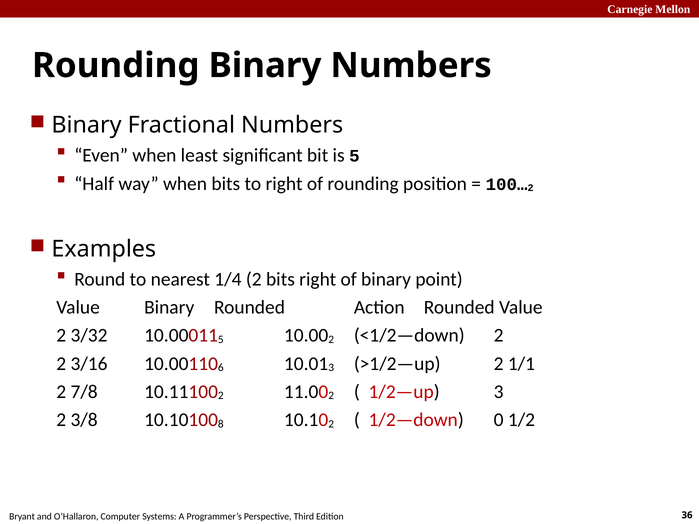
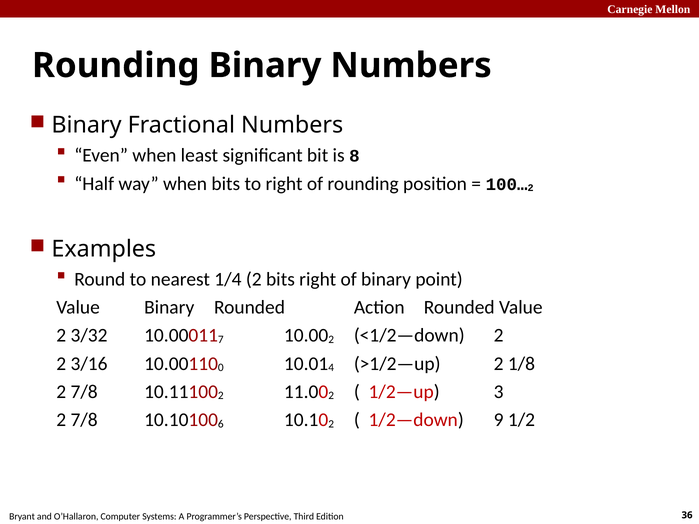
is 5: 5 -> 8
5 at (221, 340): 5 -> 7
6: 6 -> 0
3 at (331, 368): 3 -> 4
1/1: 1/1 -> 1/8
3/8 at (84, 420): 3/8 -> 7/8
8: 8 -> 6
0: 0 -> 9
